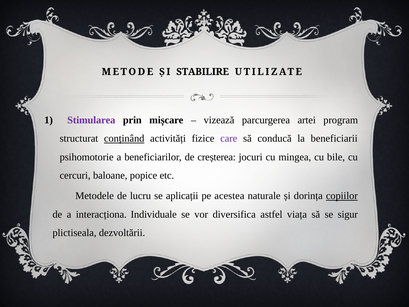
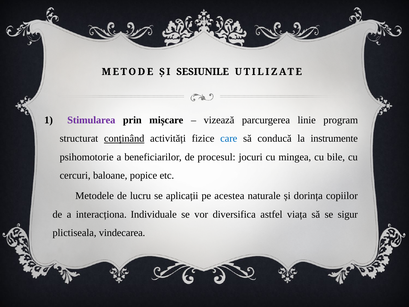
STABILIRE: STABILIRE -> SESIUNILE
artei: artei -> linie
care colour: purple -> blue
beneficiarii: beneficiarii -> instrumente
creșterea: creșterea -> procesul
copiilor underline: present -> none
dezvoltării: dezvoltării -> vindecarea
